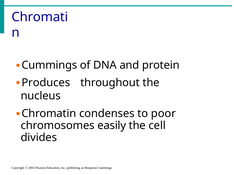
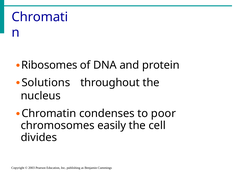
Cummings at (49, 65): Cummings -> Ribosomes
Produces: Produces -> Solutions
